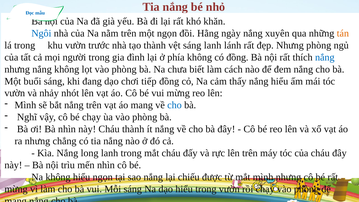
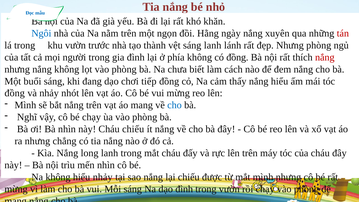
tán colour: orange -> red
nắng at (325, 57) colour: blue -> red
vườn at (15, 93): vườn -> đồng
Cháu thành: thành -> chiếu
hiểu ngọn: ngọn -> nhảy
dạo hiểu: hiểu -> đình
